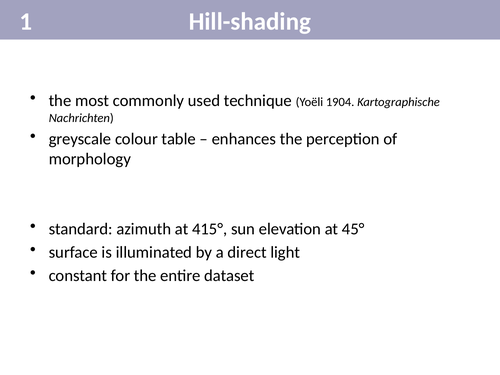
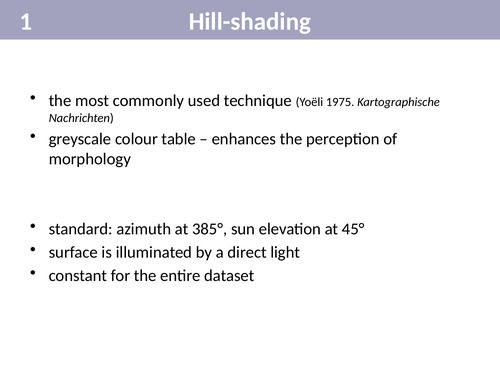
1904: 1904 -> 1975
415°: 415° -> 385°
